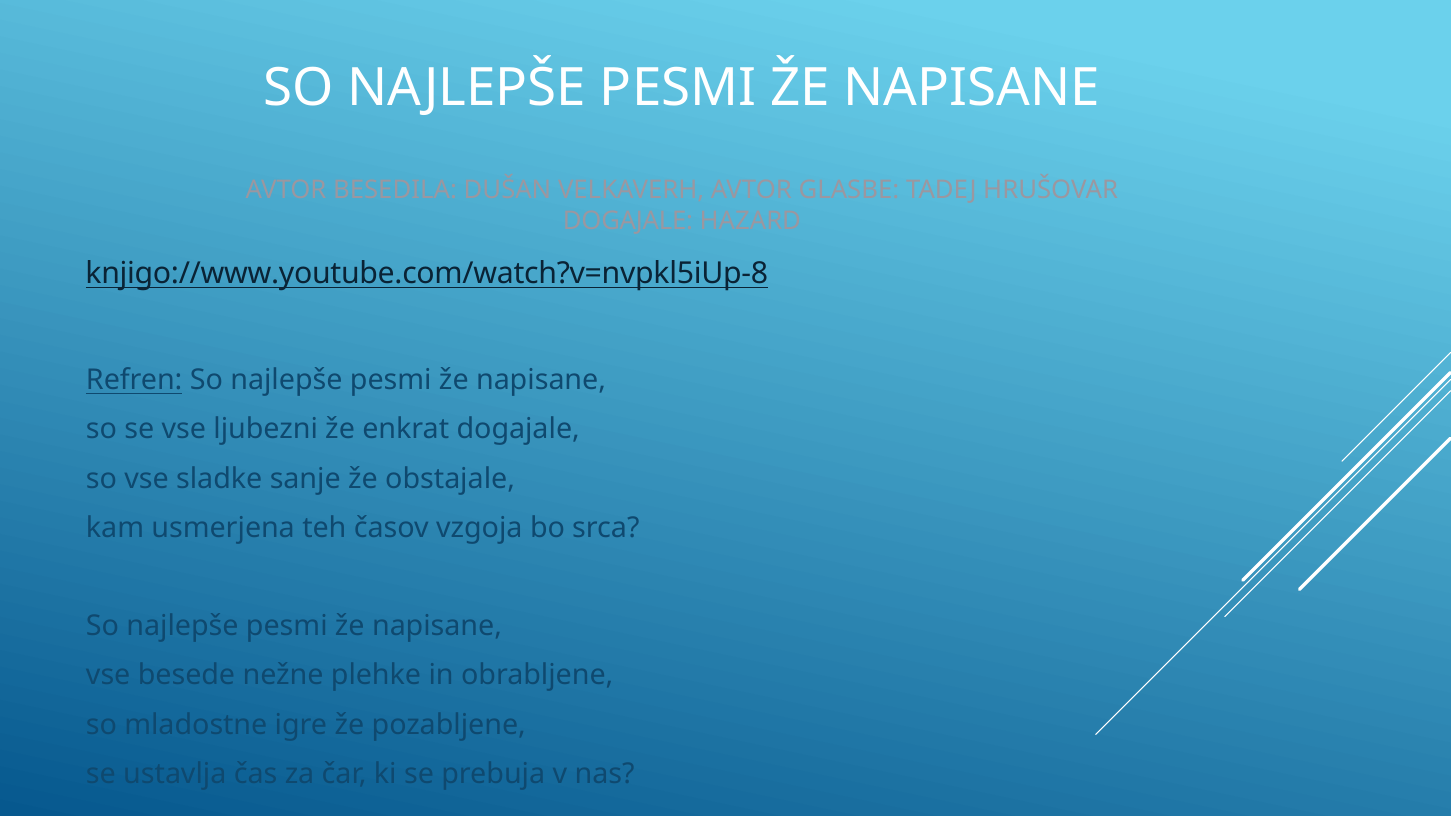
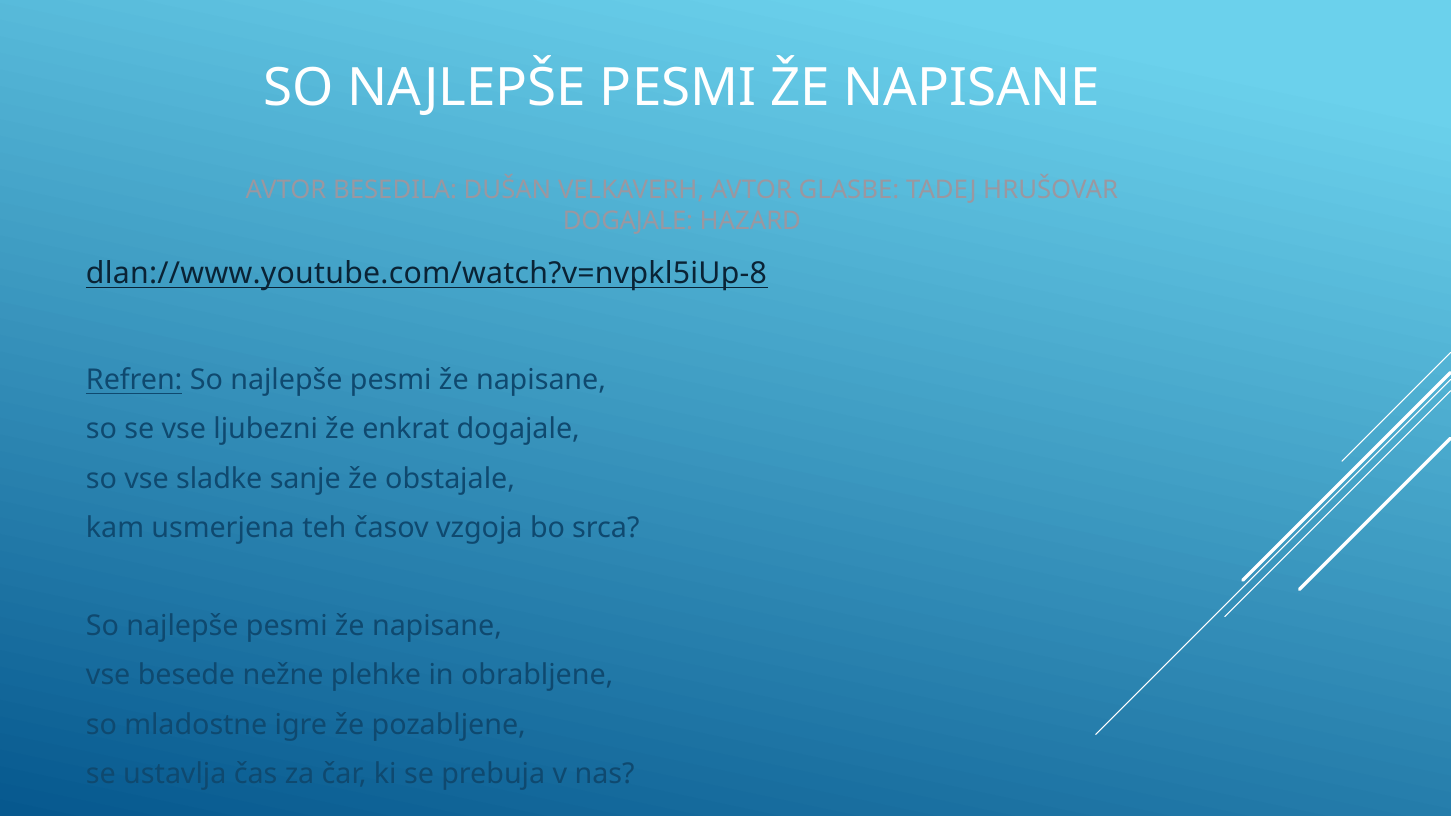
knjigo://www.youtube.com/watch?v=nvpkl5iUp-8: knjigo://www.youtube.com/watch?v=nvpkl5iUp-8 -> dlan://www.youtube.com/watch?v=nvpkl5iUp-8
